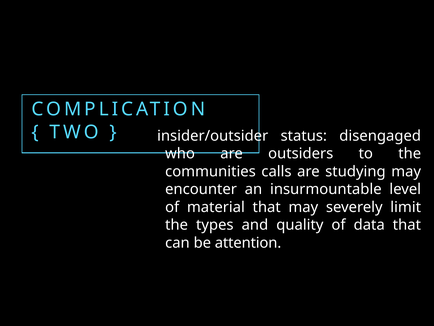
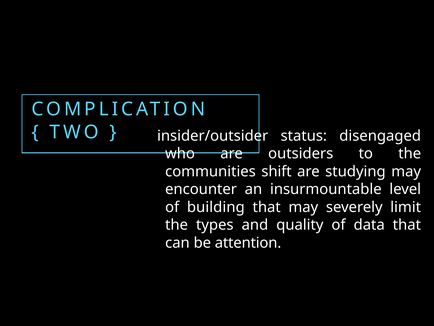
calls: calls -> shift
material: material -> building
